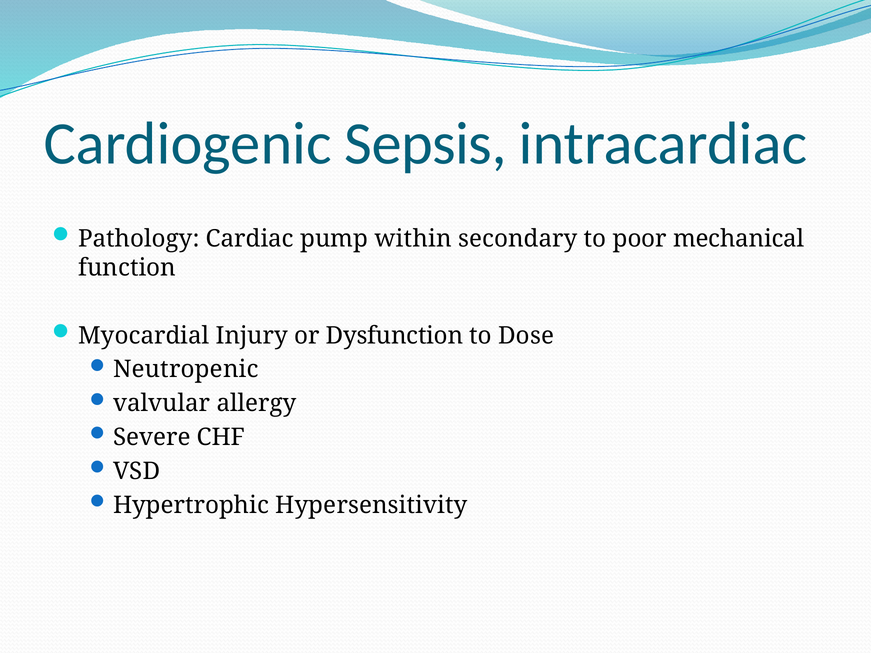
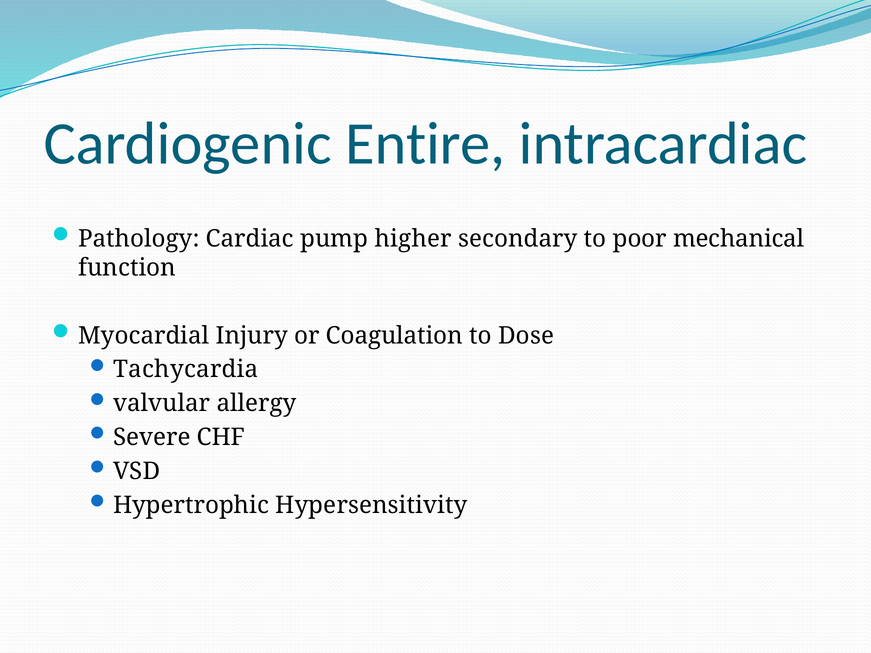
Sepsis: Sepsis -> Entire
within: within -> higher
Dysfunction: Dysfunction -> Coagulation
Neutropenic: Neutropenic -> Tachycardia
